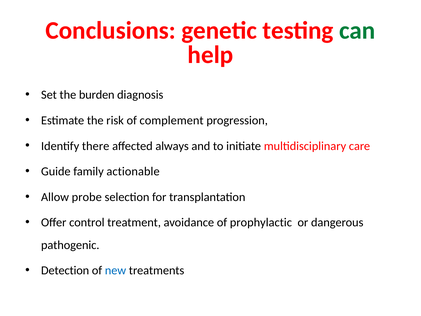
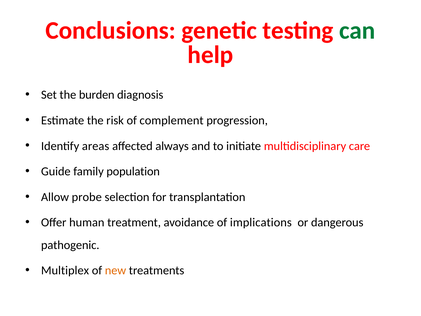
there: there -> areas
actionable: actionable -> population
control: control -> human
prophylactic: prophylactic -> implications
Detection: Detection -> Multiplex
new colour: blue -> orange
